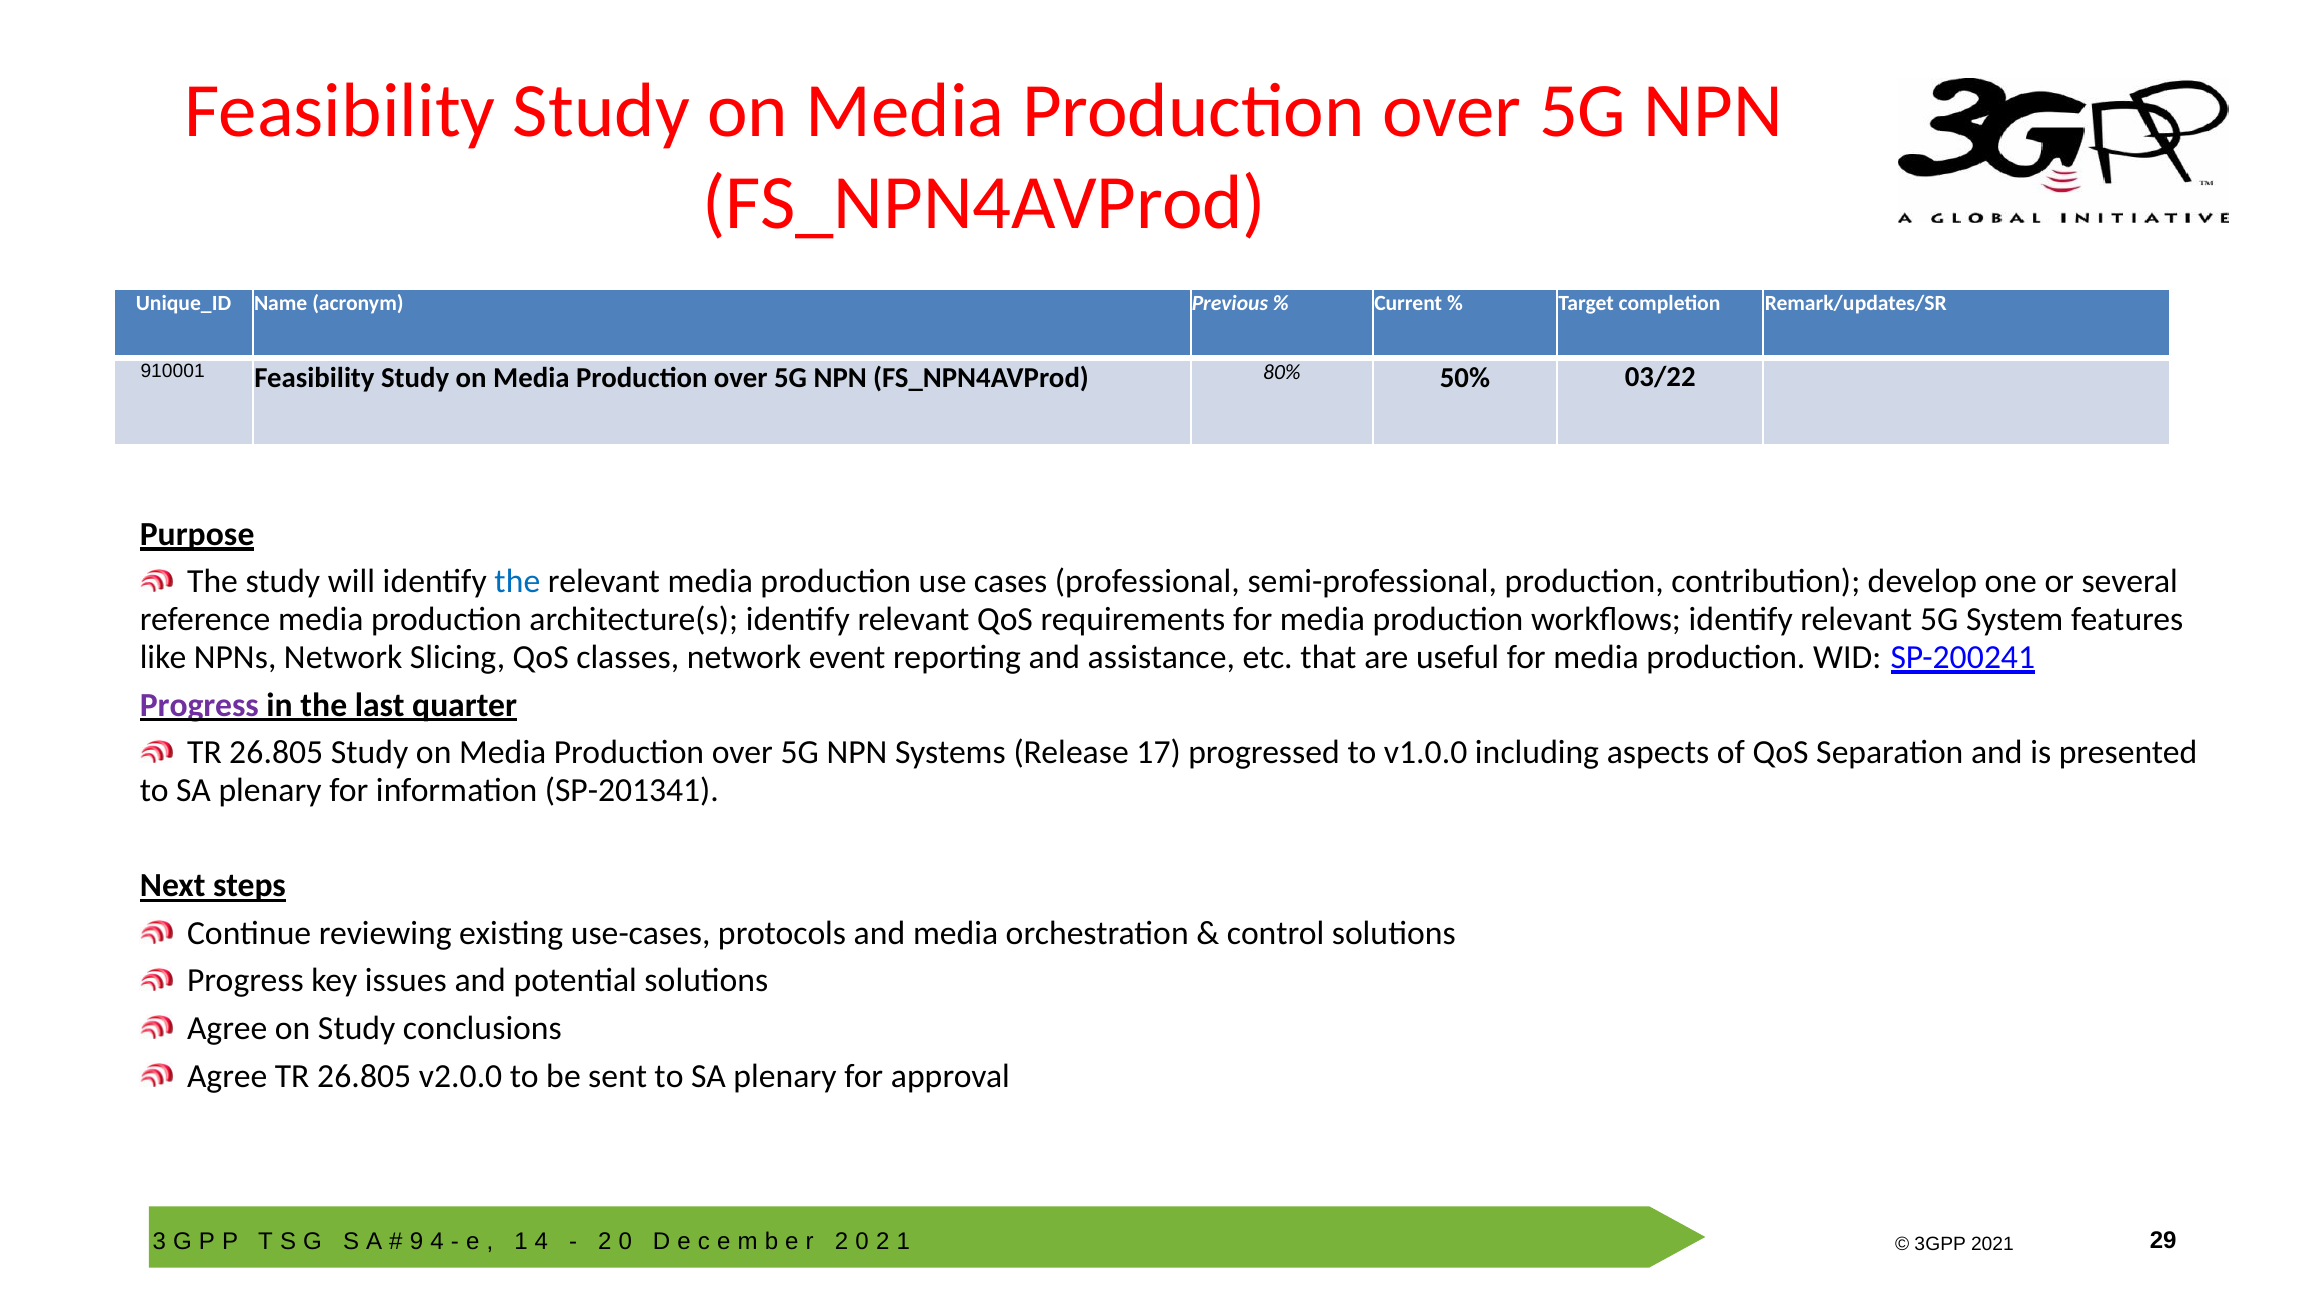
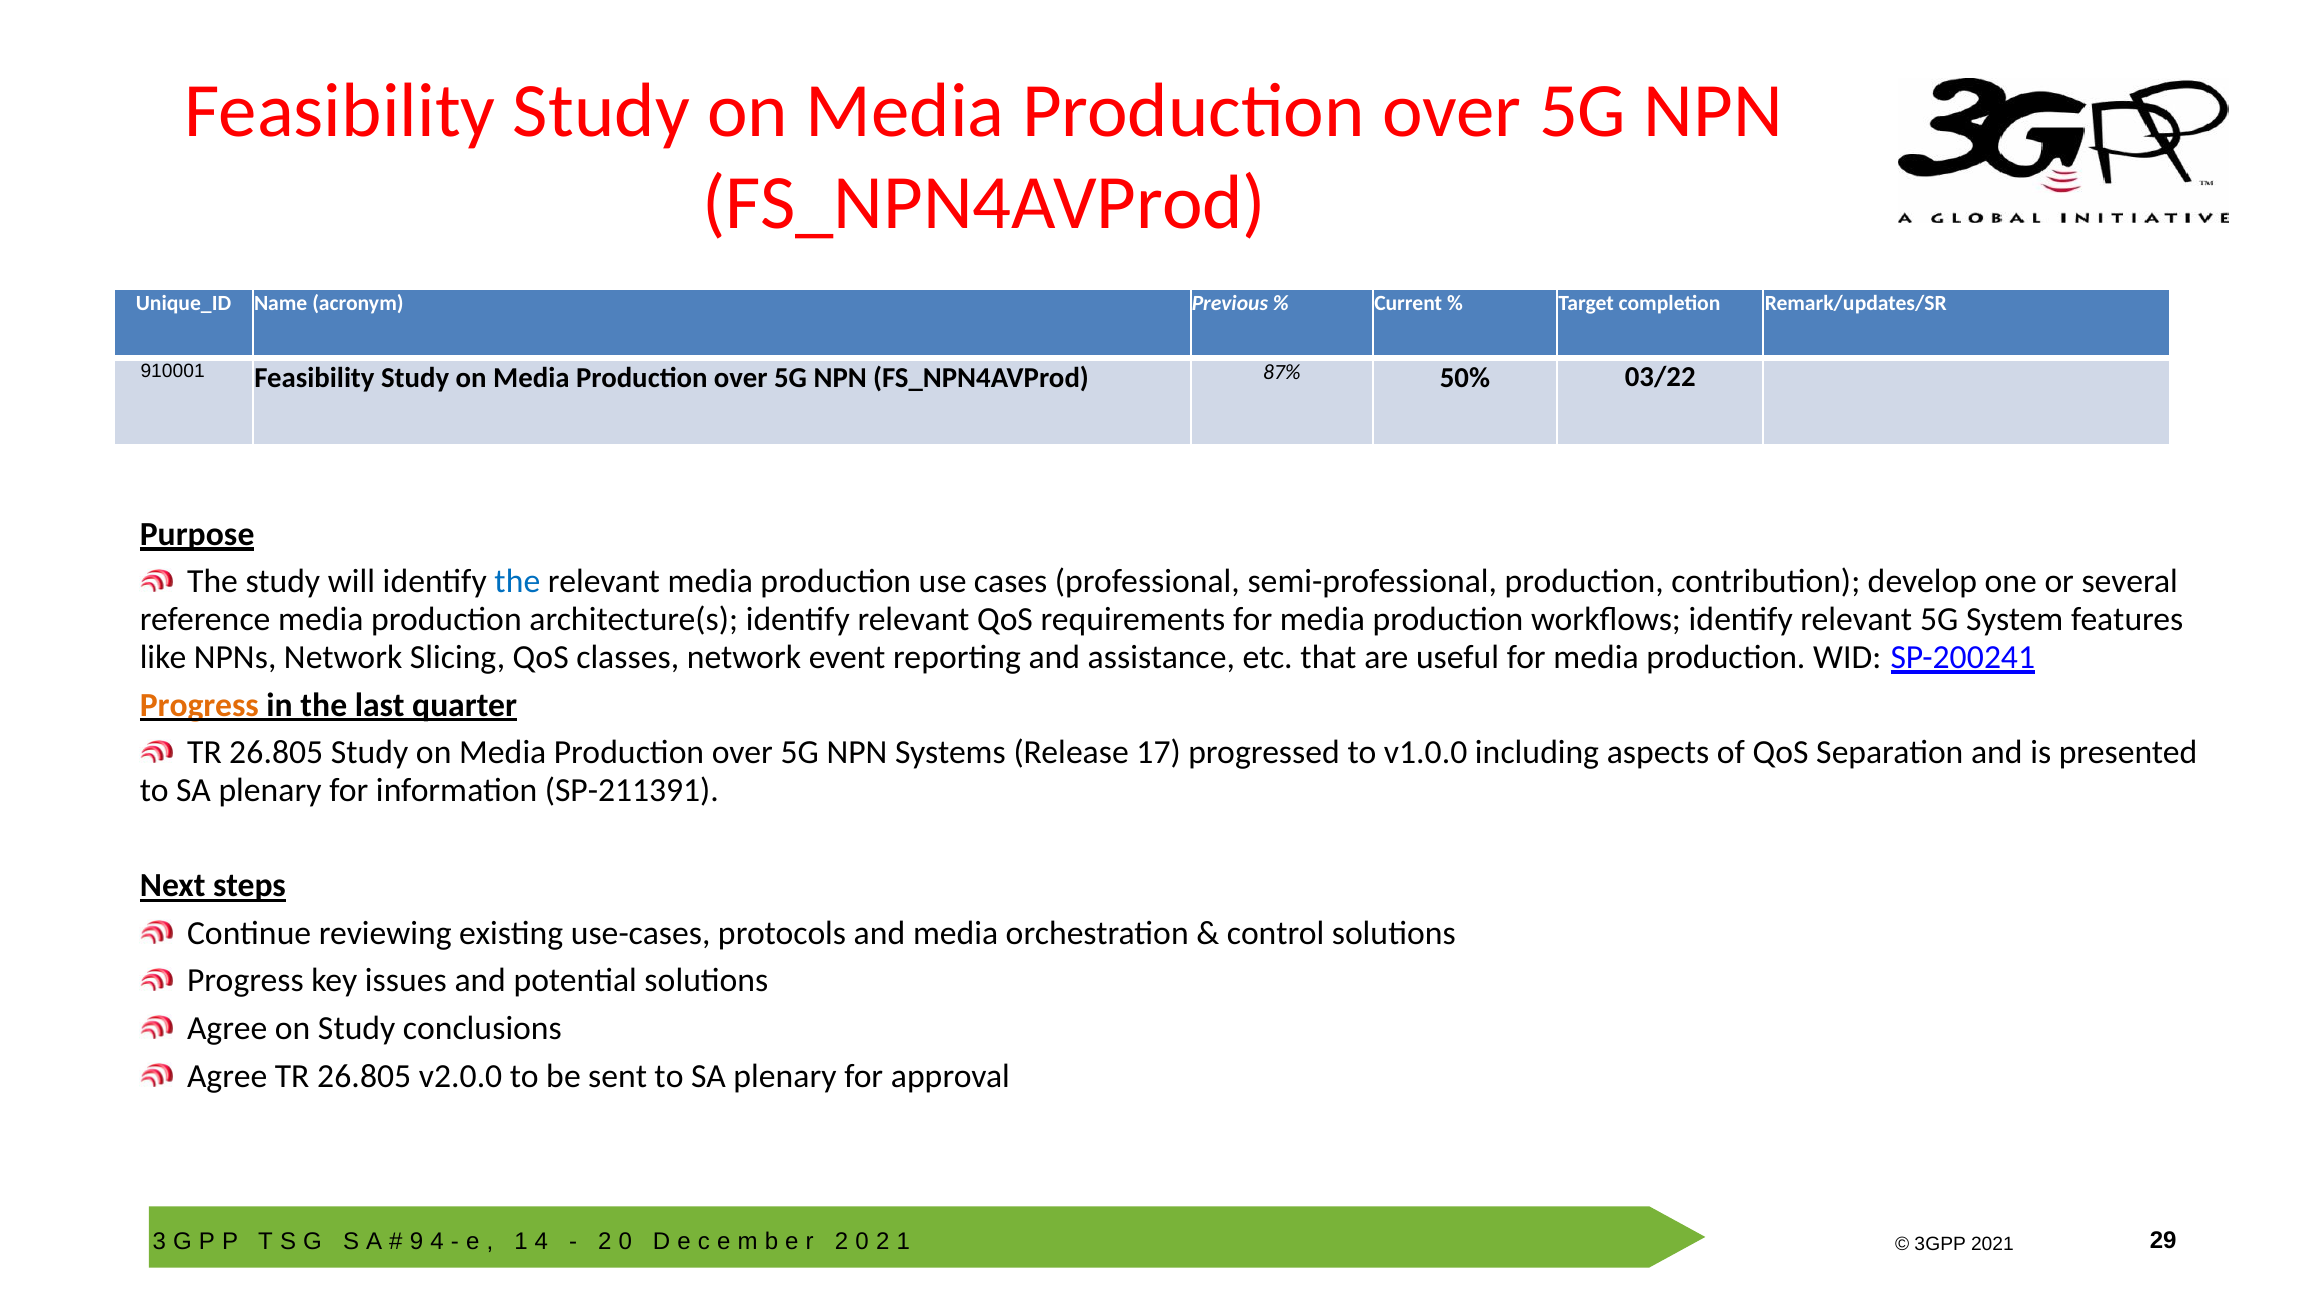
80%: 80% -> 87%
Progress at (199, 705) colour: purple -> orange
SP-201341: SP-201341 -> SP-211391
